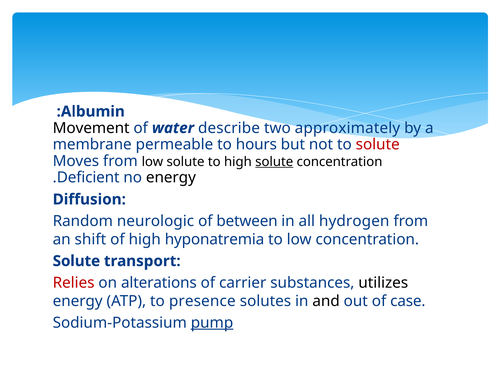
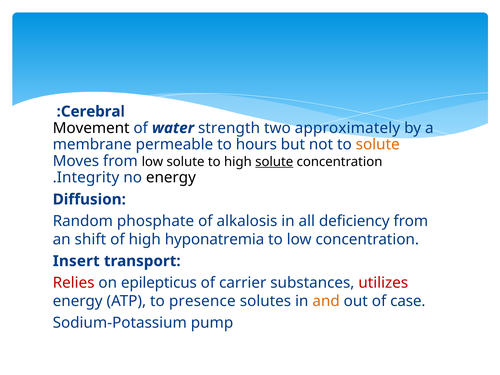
Albumin: Albumin -> Cerebral
describe: describe -> strength
solute at (378, 145) colour: red -> orange
Deficient: Deficient -> Integrity
neurologic: neurologic -> phosphate
between: between -> alkalosis
hydrogen: hydrogen -> deficiency
Solute at (76, 261): Solute -> Insert
alterations: alterations -> epilepticus
utilizes colour: black -> red
and colour: black -> orange
pump underline: present -> none
